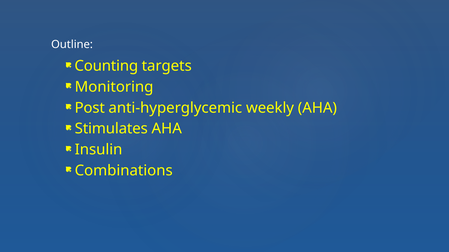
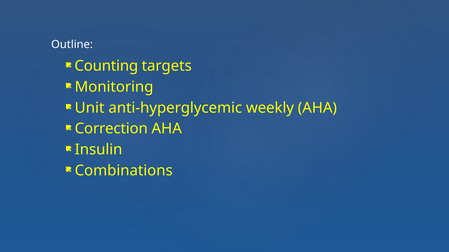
Post: Post -> Unit
Stimulates: Stimulates -> Correction
